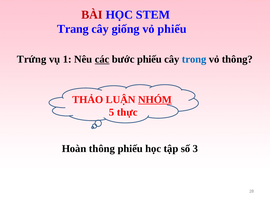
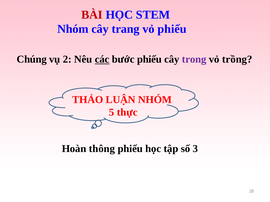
Trang at (73, 29): Trang -> Nhóm
giống: giống -> trang
Trứng: Trứng -> Chúng
1: 1 -> 2
trong colour: blue -> purple
vỏ thông: thông -> trồng
NHÓM at (155, 100) underline: present -> none
